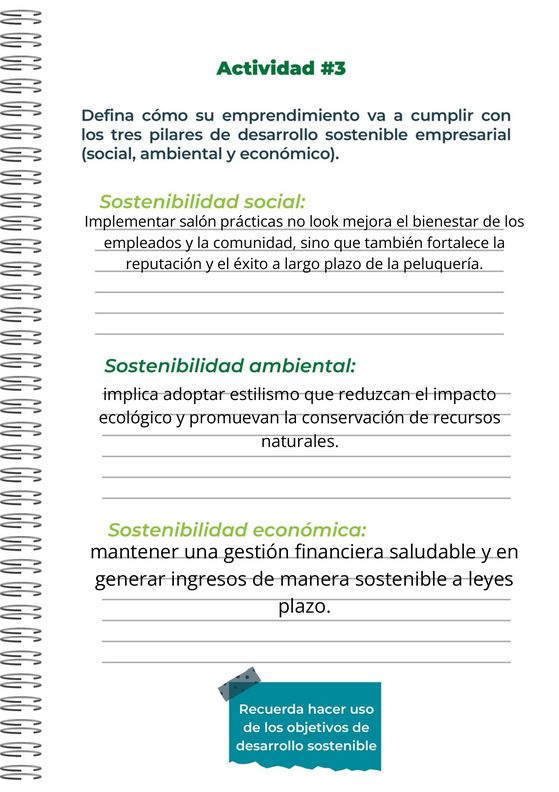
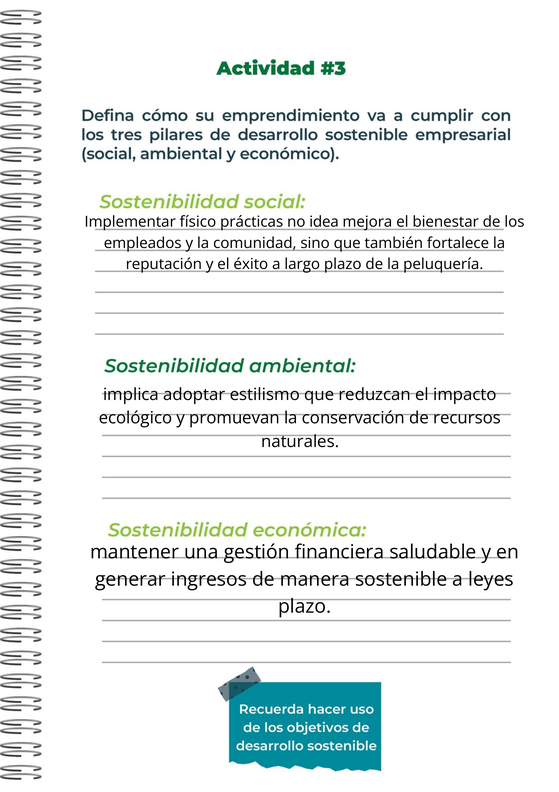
salón: salón -> físico
look: look -> idea
